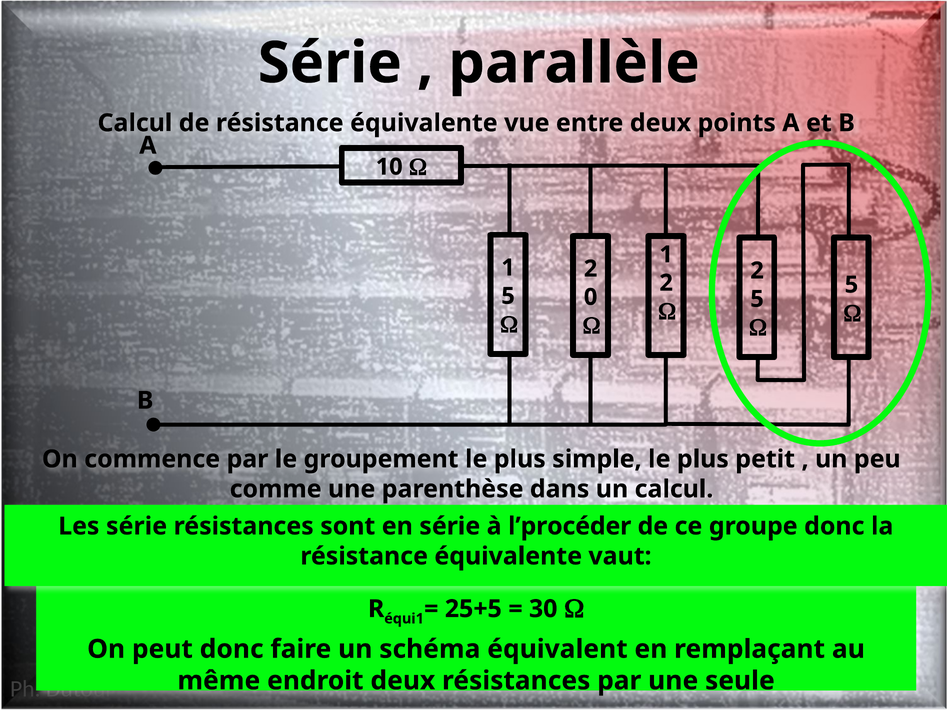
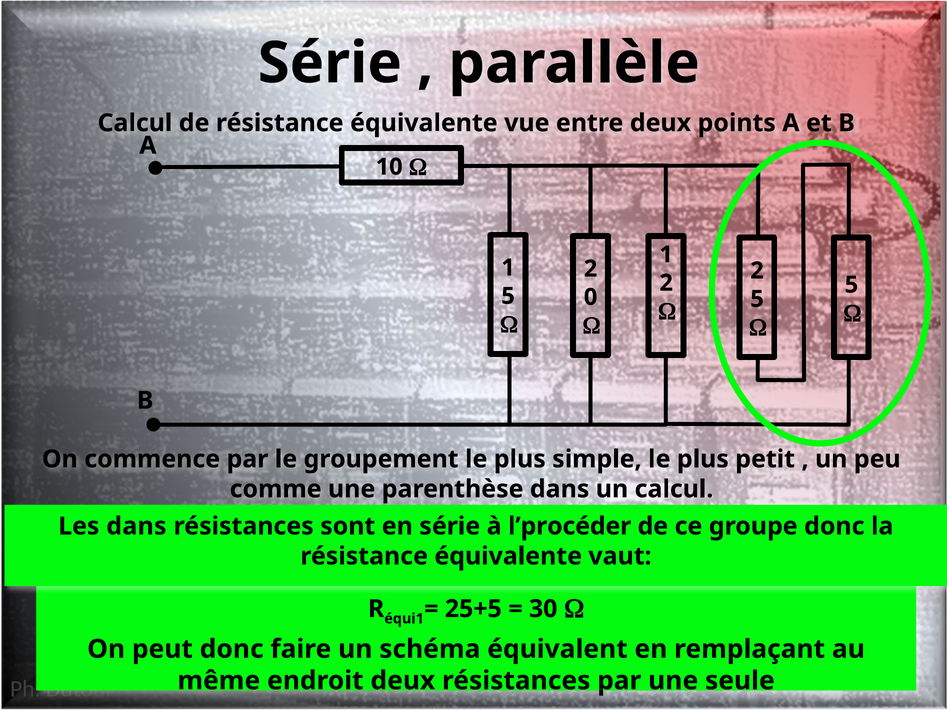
Les série: série -> dans
